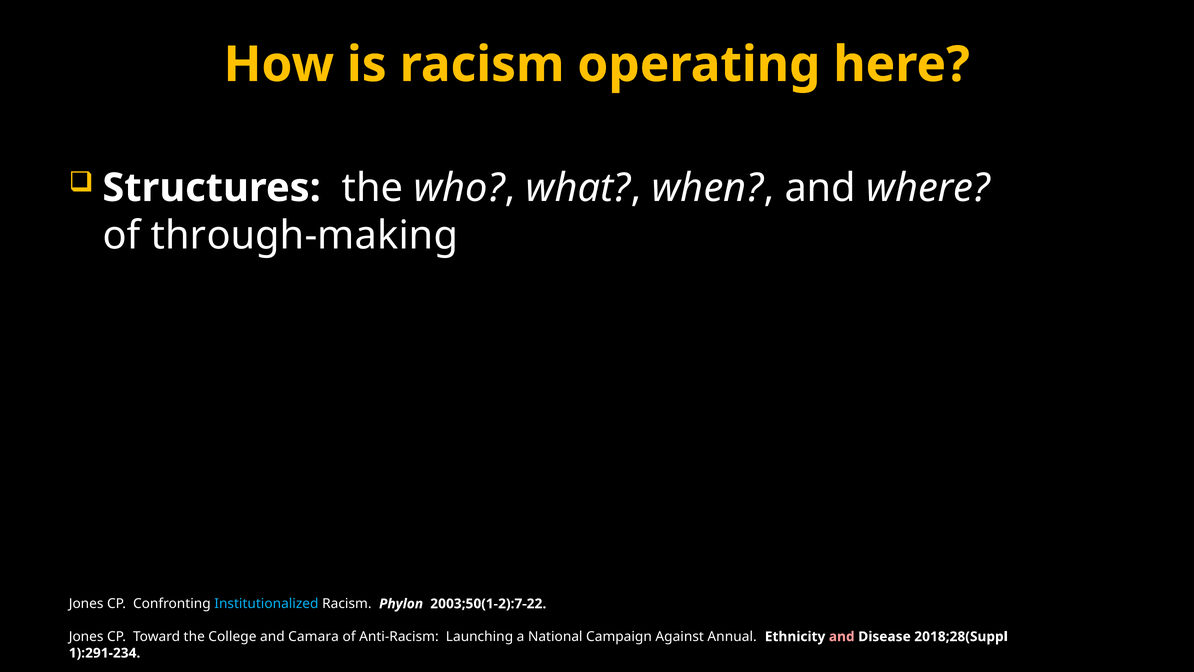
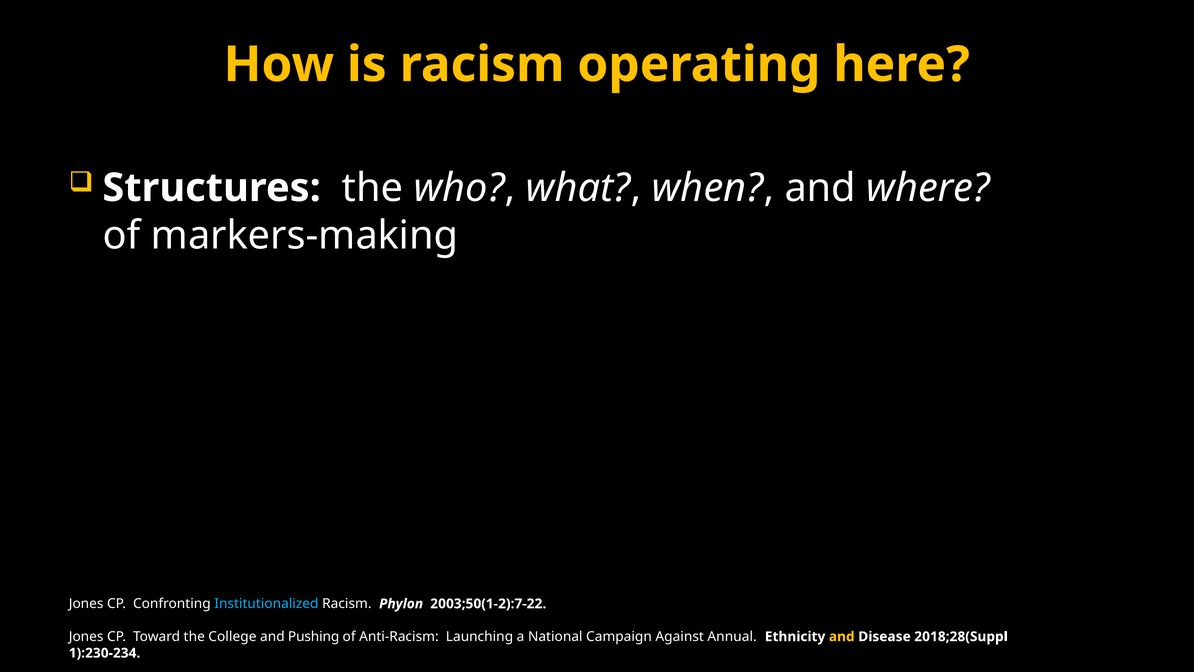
through-making: through-making -> markers-making
Camara: Camara -> Pushing
and at (842, 636) colour: pink -> yellow
1):291-234: 1):291-234 -> 1):230-234
